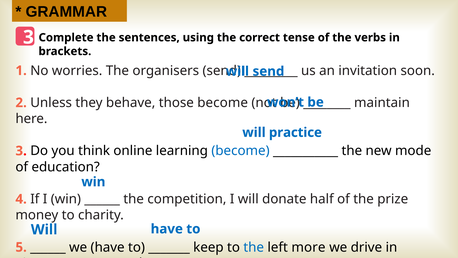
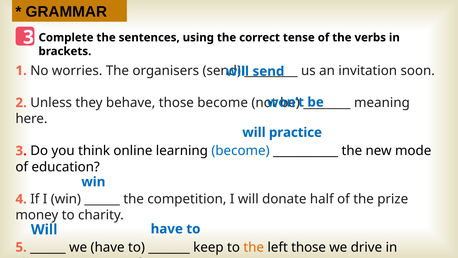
maintain: maintain -> meaning
the at (254, 247) colour: blue -> orange
left more: more -> those
